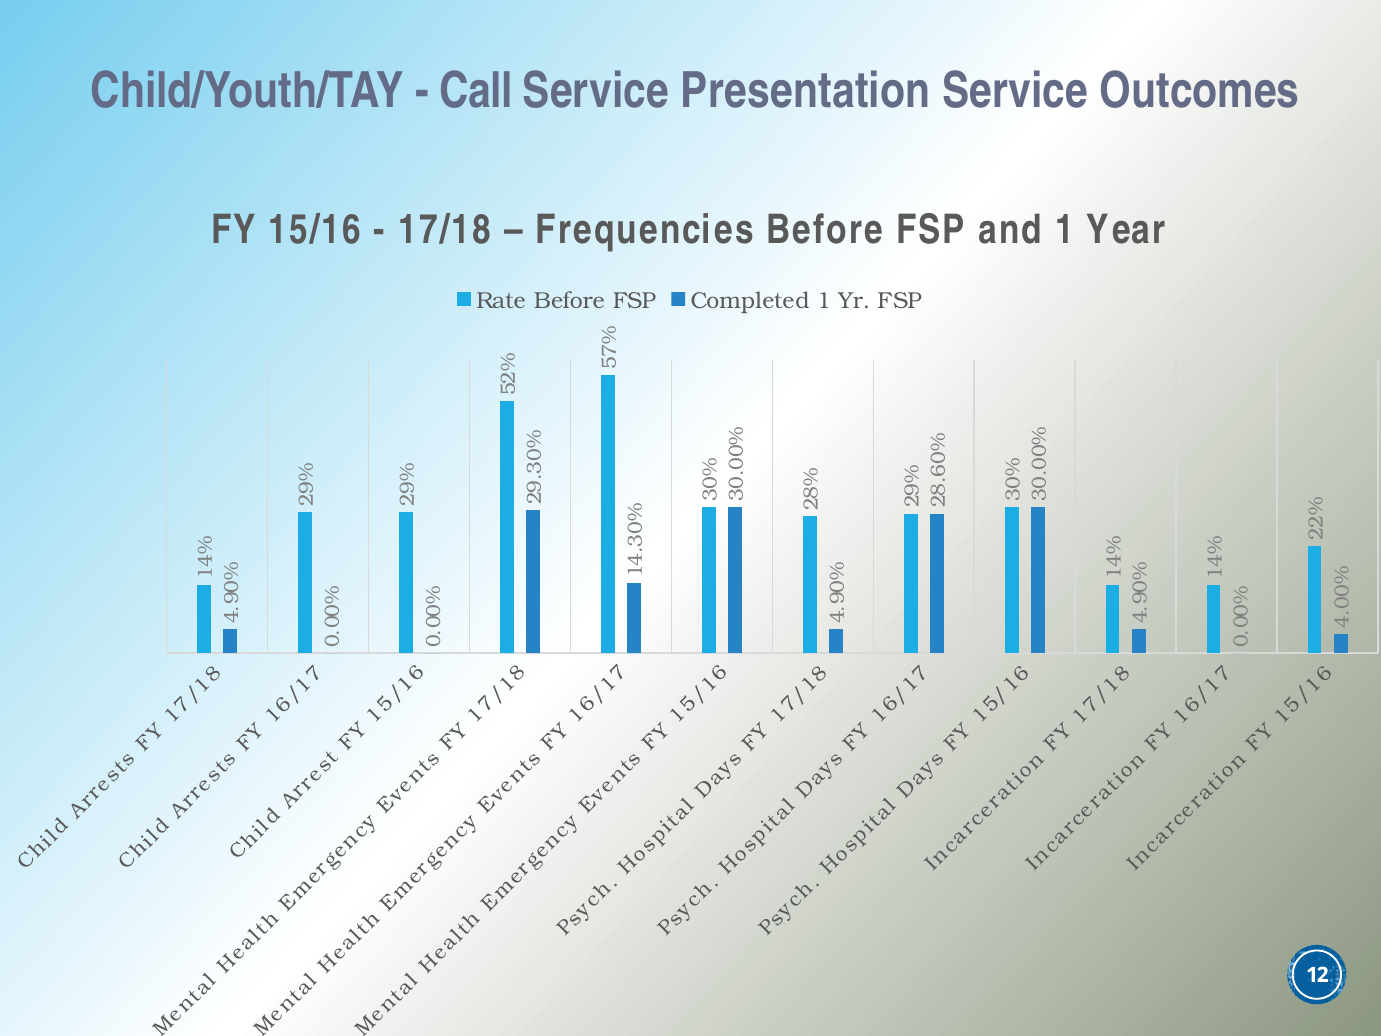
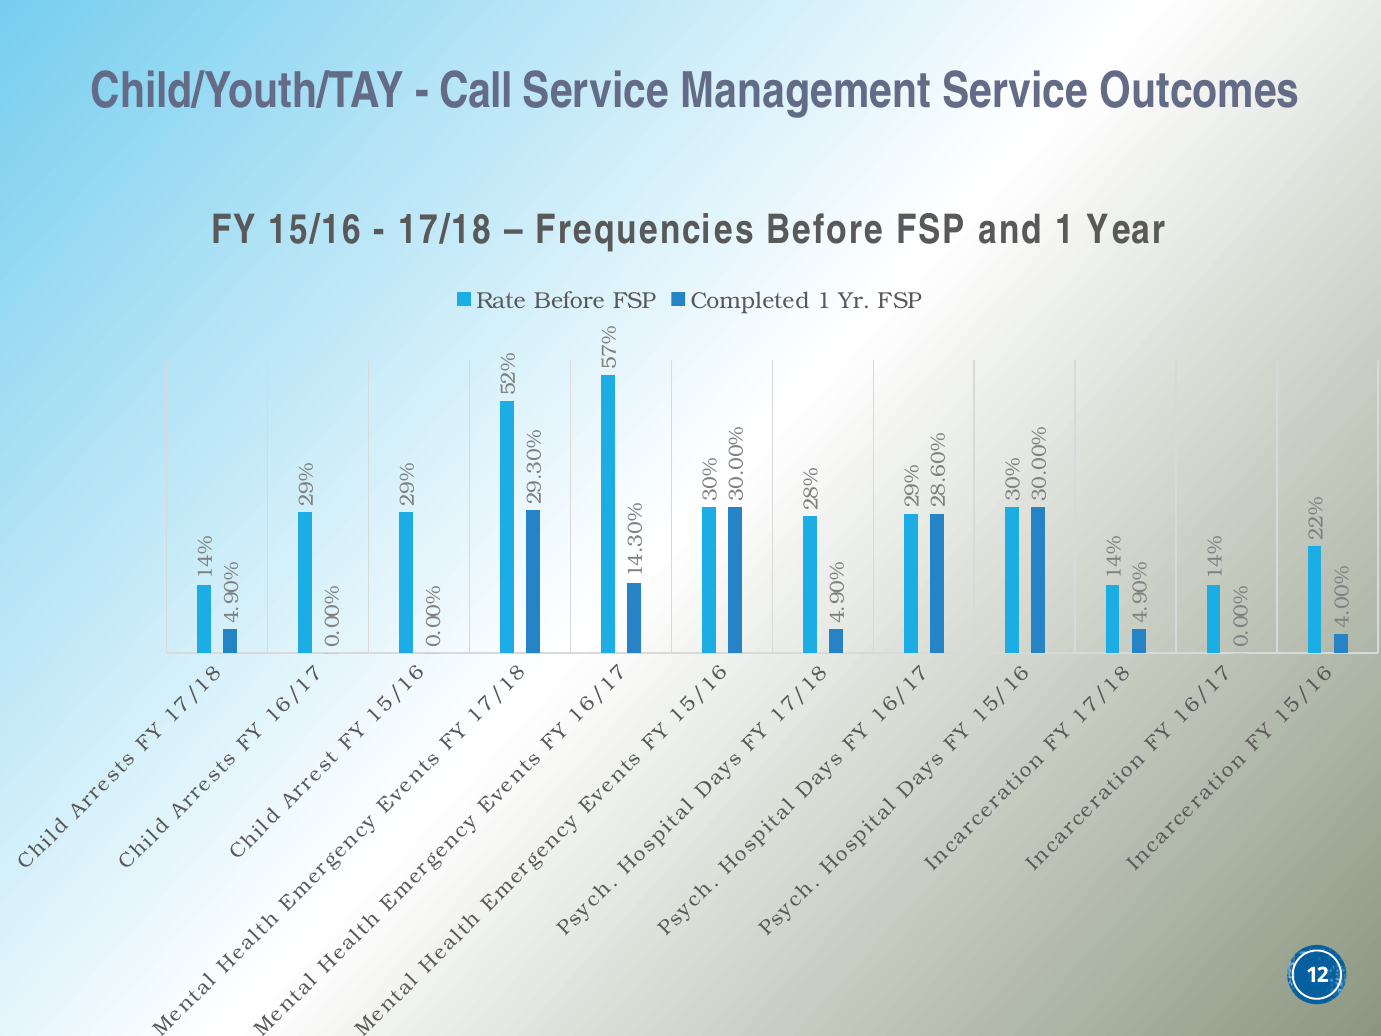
Presentation: Presentation -> Management
